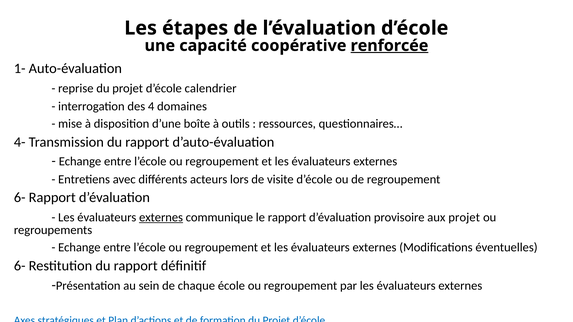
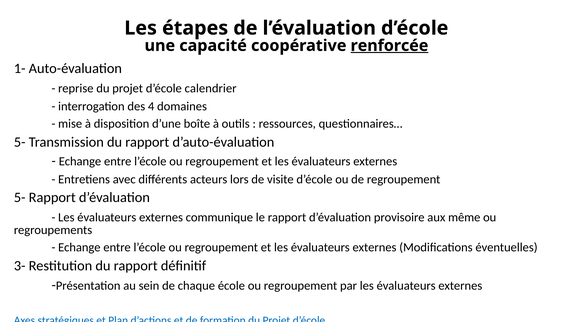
4- at (20, 142): 4- -> 5-
6- at (20, 198): 6- -> 5-
externes at (161, 218) underline: present -> none
aux projet: projet -> même
6- at (20, 266): 6- -> 3-
